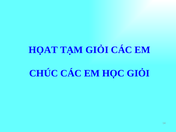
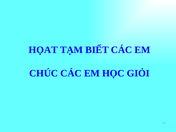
TẠM GIỎI: GIỎI -> BIẾT
